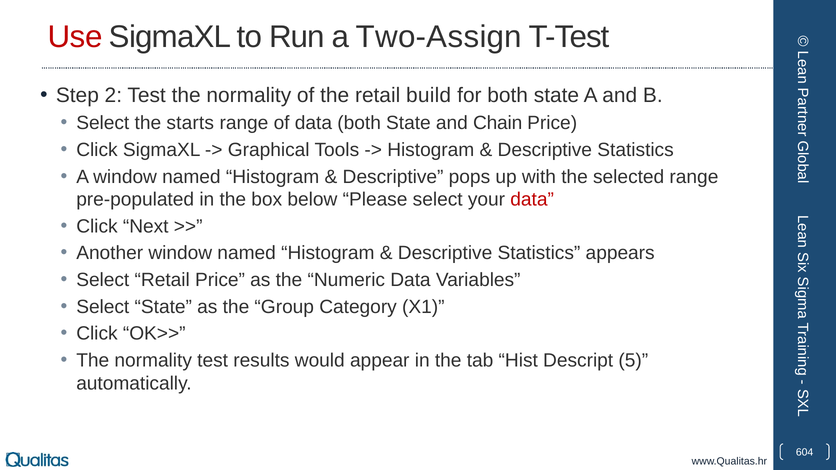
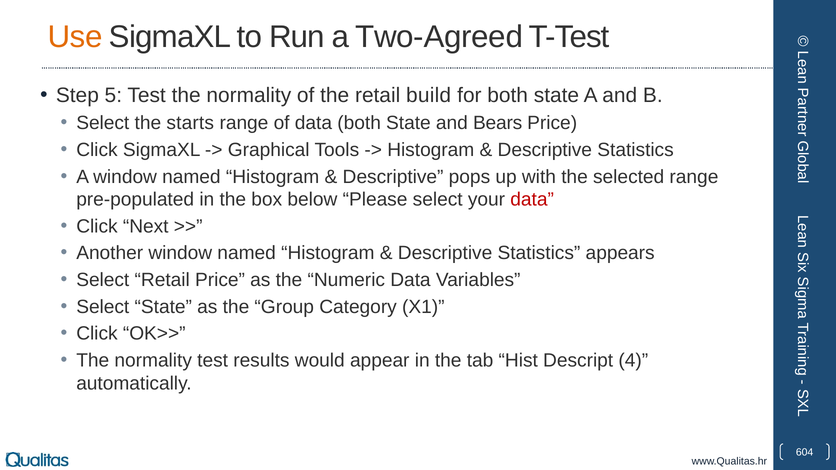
Use colour: red -> orange
Two-Assign: Two-Assign -> Two-Agreed
2: 2 -> 5
Chain: Chain -> Bears
5: 5 -> 4
